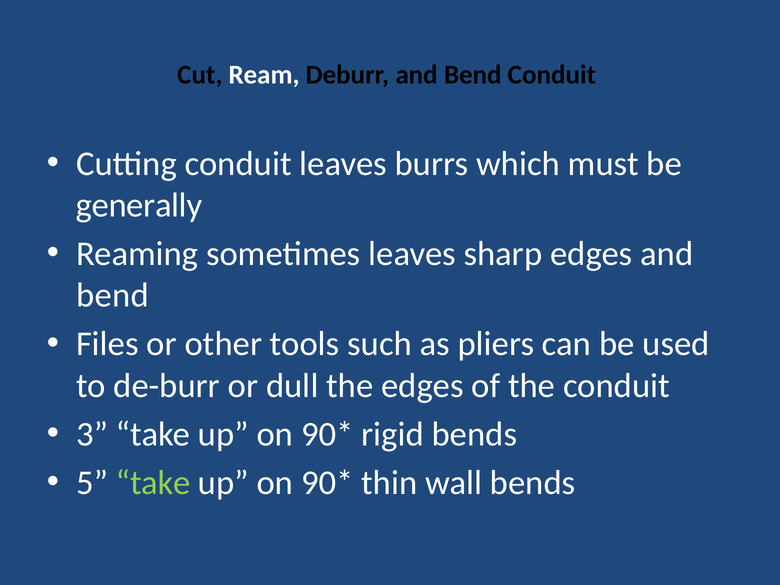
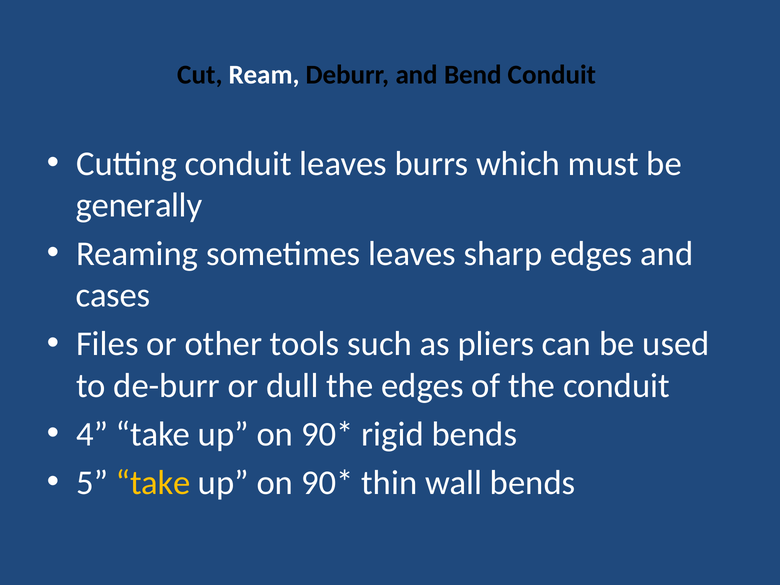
bend at (113, 295): bend -> cases
3: 3 -> 4
take at (153, 483) colour: light green -> yellow
